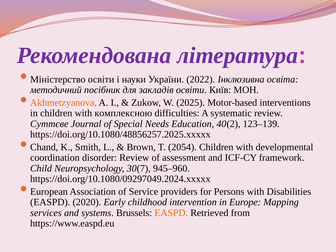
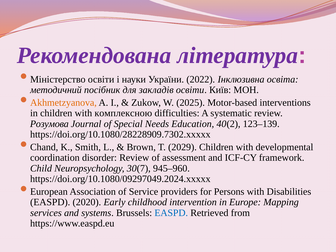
Суттєве: Суттєве -> Розумова
https://doi.org/10.1080/48856257.2025.xxxxx: https://doi.org/10.1080/48856257.2025.xxxxx -> https://doi.org/10.1080/28228909.7302.xxxxx
2054: 2054 -> 2029
EASPD at (171, 213) colour: orange -> blue
